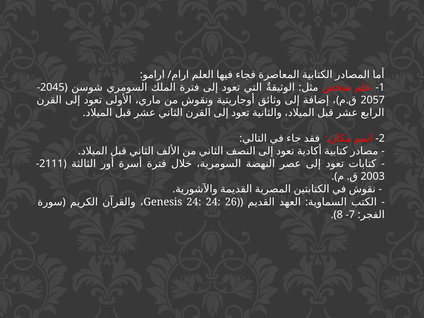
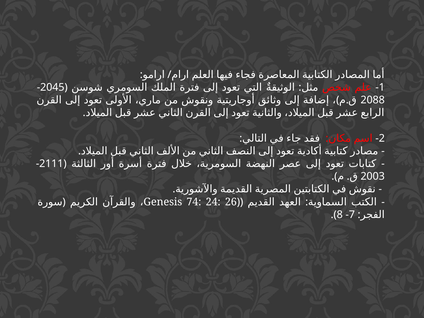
2057: 2057 -> 2088
Genesis 24: 24 -> 74
